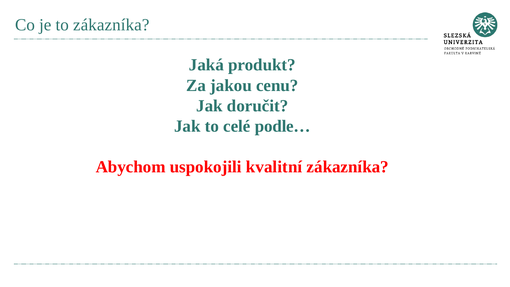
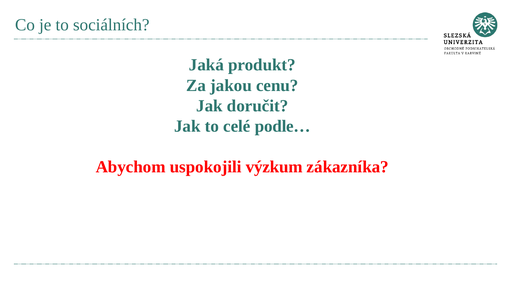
to zákazníka: zákazníka -> sociálních
kvalitní: kvalitní -> výzkum
